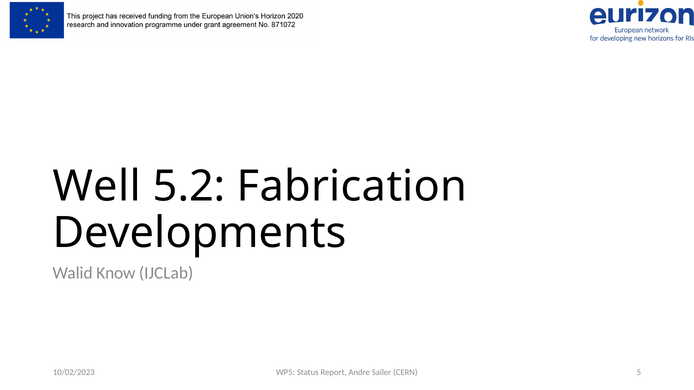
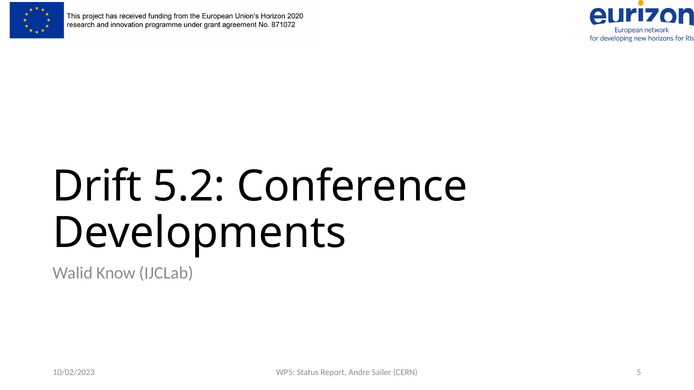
Well: Well -> Drift
Fabrication: Fabrication -> Conference
